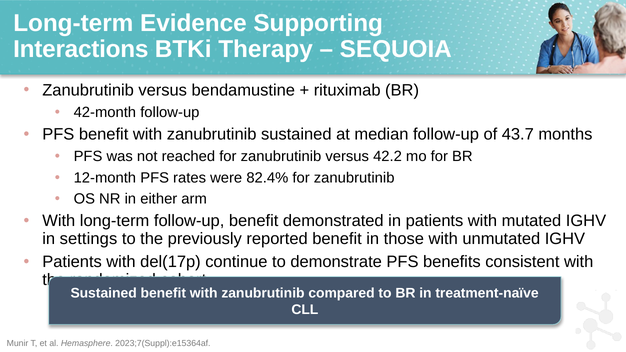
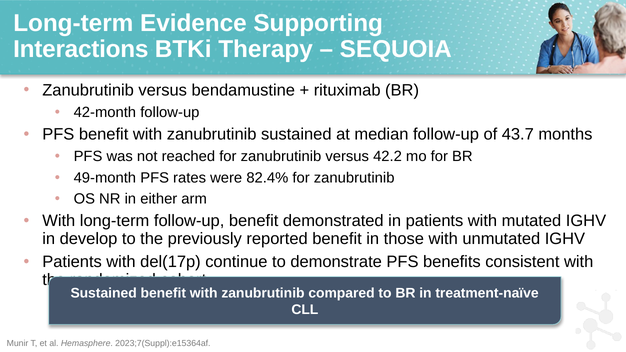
12-month: 12-month -> 49-month
settings: settings -> develop
